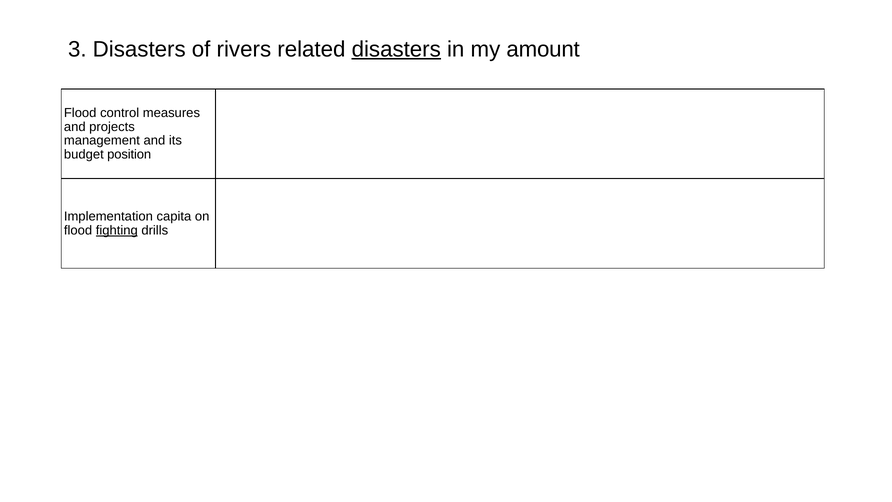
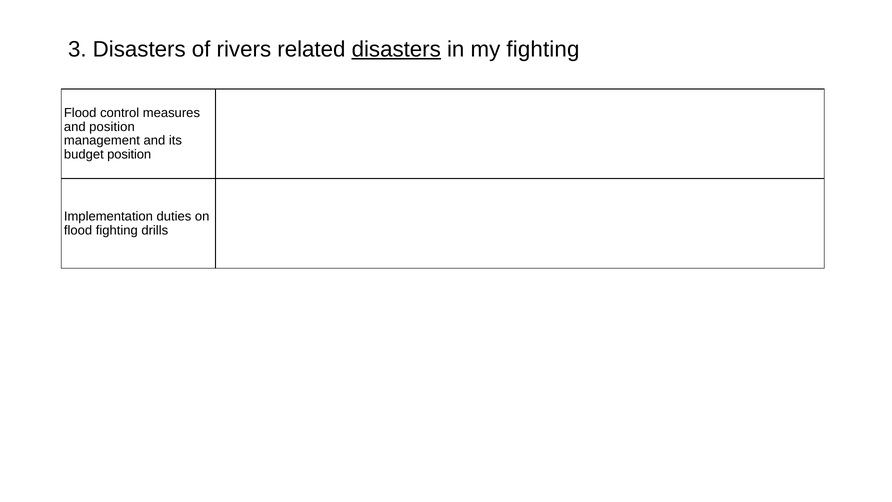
my amount: amount -> fighting
and projects: projects -> position
capita: capita -> duties
fighting at (117, 230) underline: present -> none
